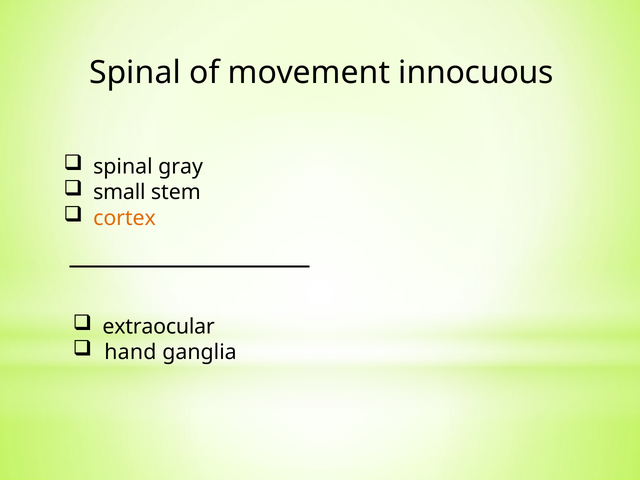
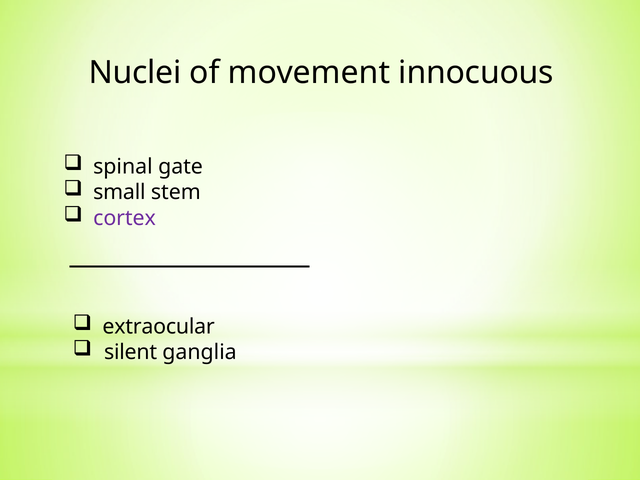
Spinal at (135, 73): Spinal -> Nuclei
gray: gray -> gate
cortex colour: orange -> purple
hand: hand -> silent
